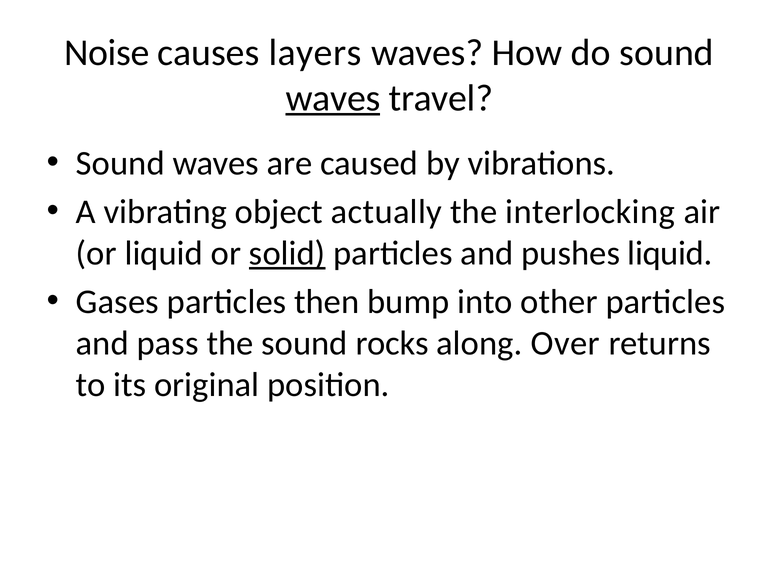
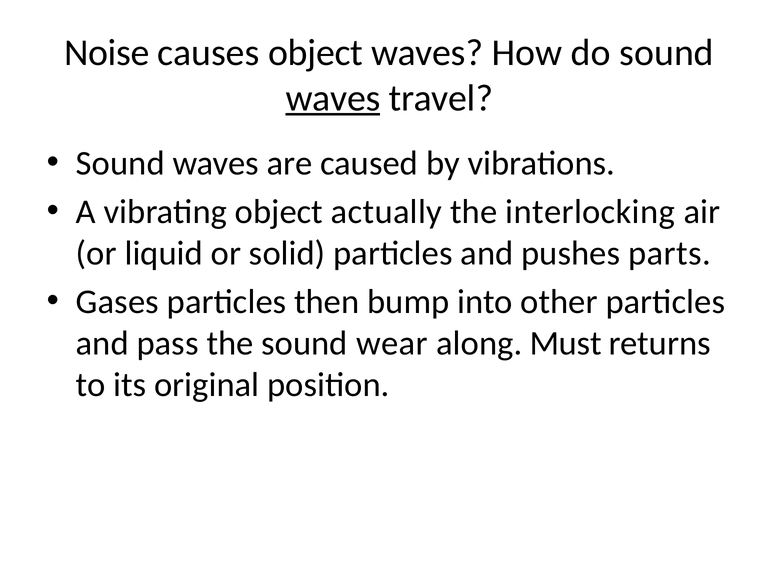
causes layers: layers -> object
solid underline: present -> none
pushes liquid: liquid -> parts
rocks: rocks -> wear
Over: Over -> Must
